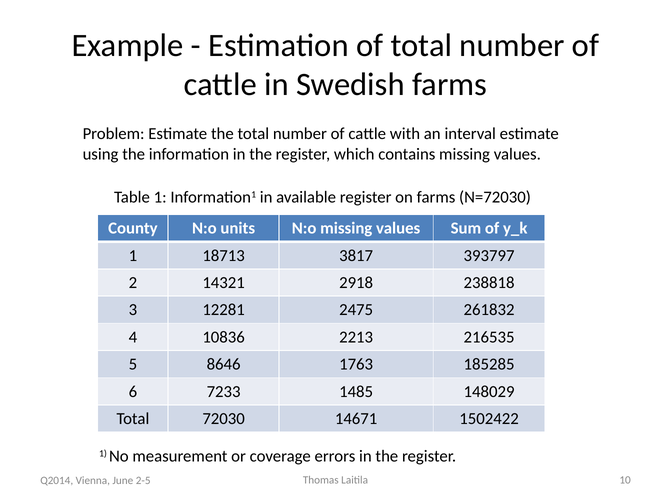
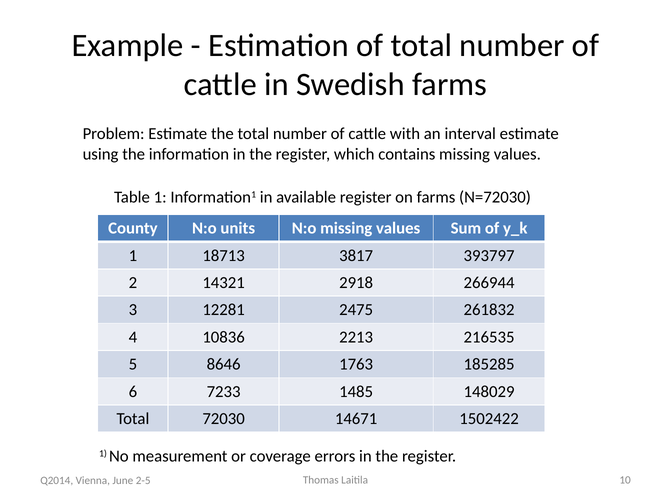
238818: 238818 -> 266944
